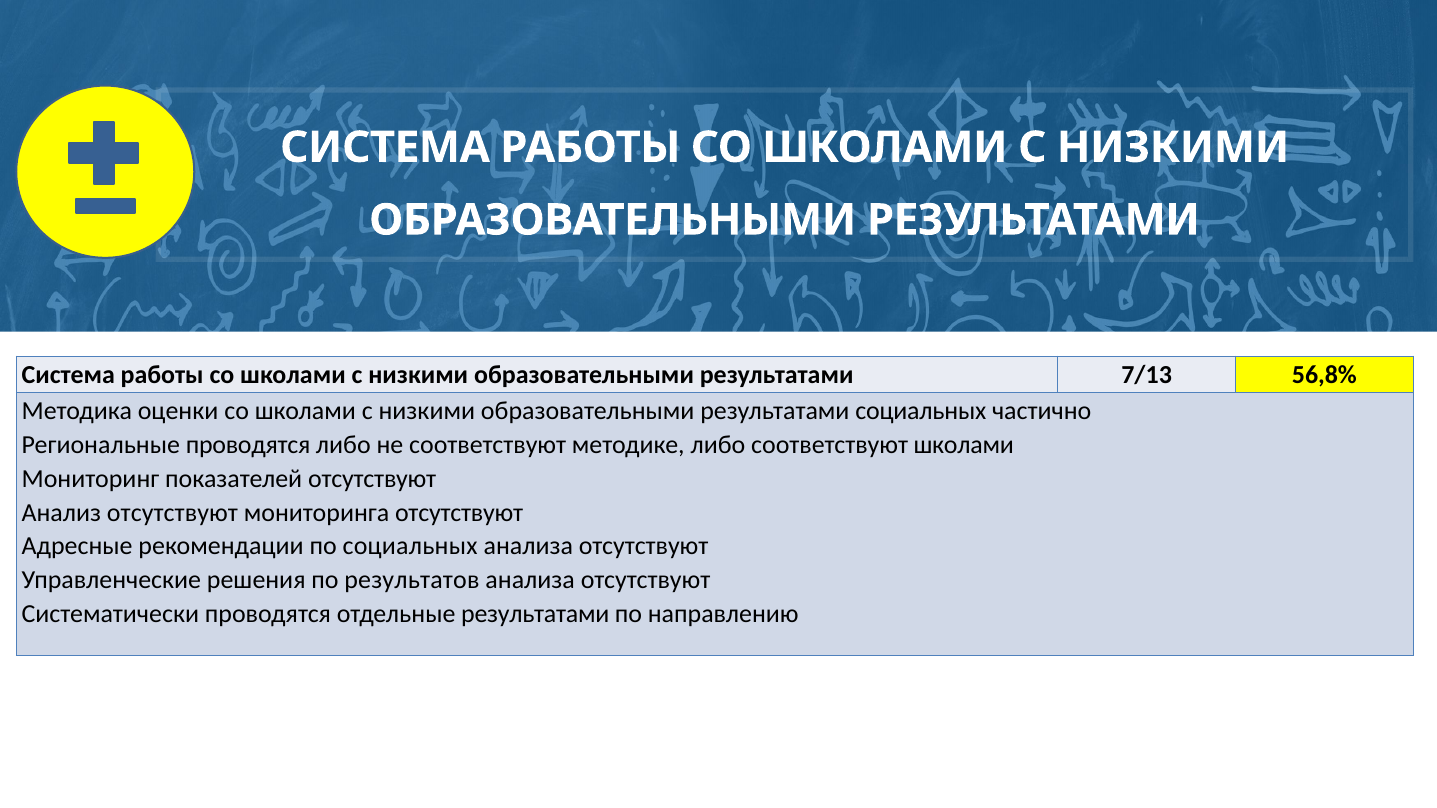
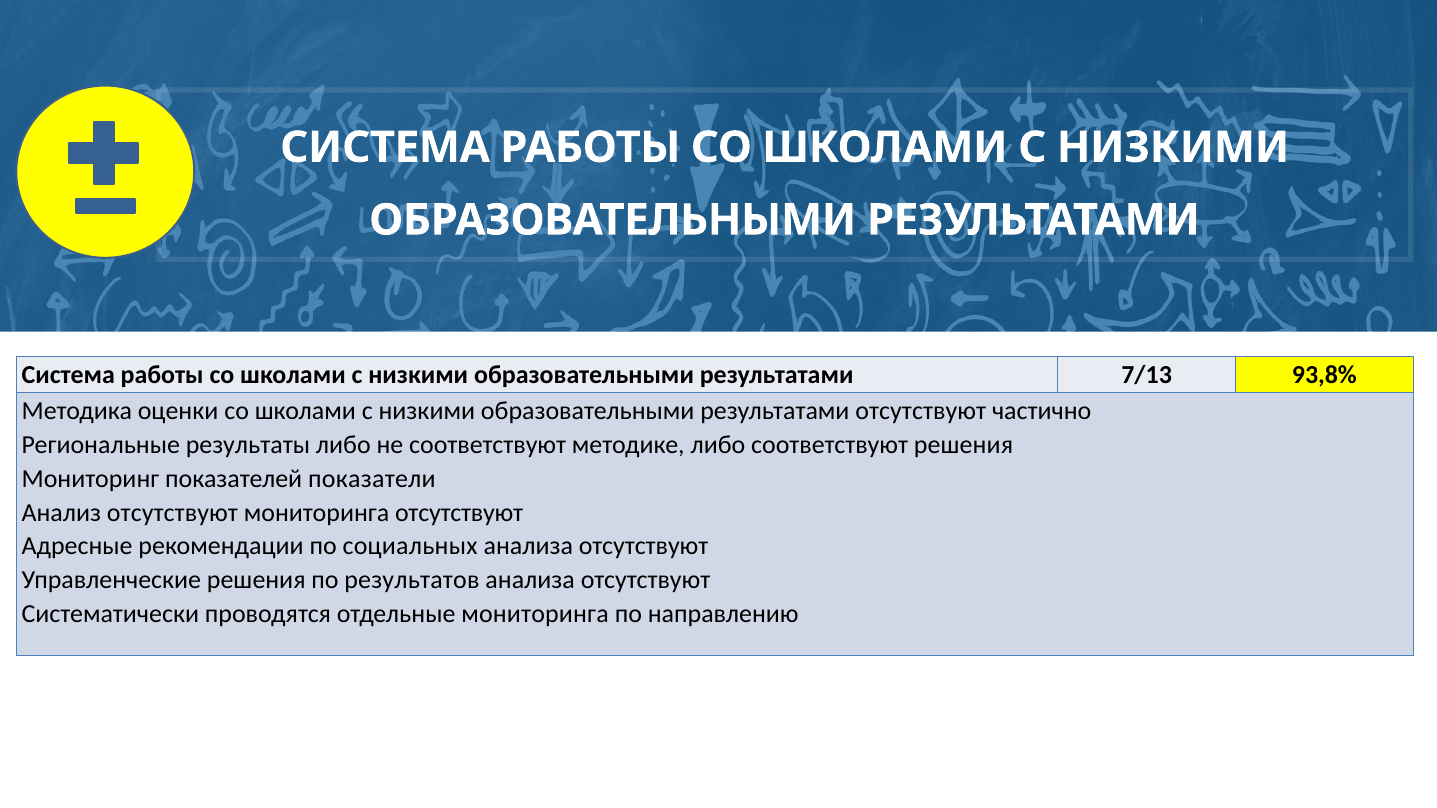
56,8%: 56,8% -> 93,8%
результатами социальных: социальных -> отсутствуют
Региональные проводятся: проводятся -> результаты
соответствуют школами: школами -> решения
показателей отсутствуют: отсутствуют -> показатели
отдельные результатами: результатами -> мониторинга
